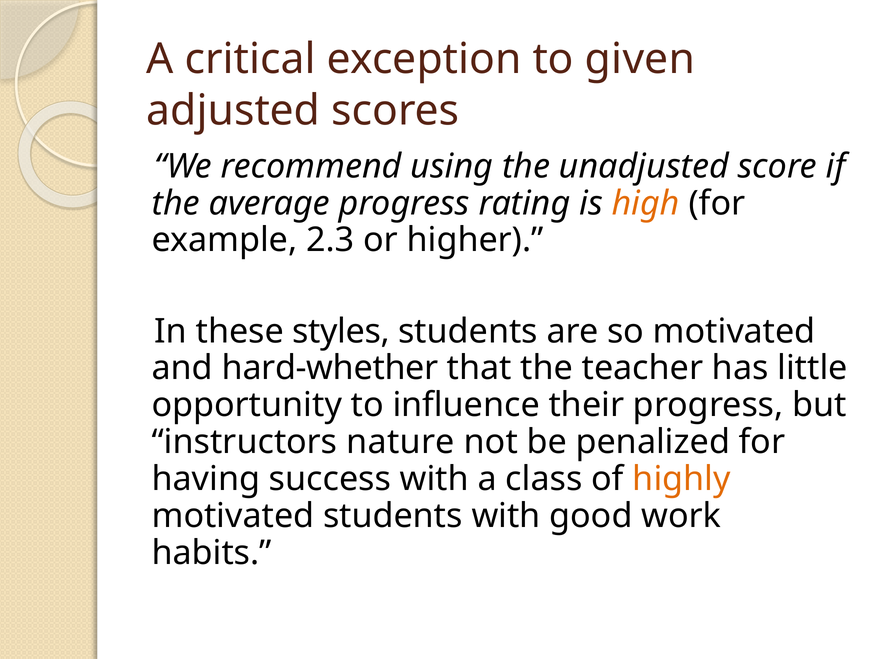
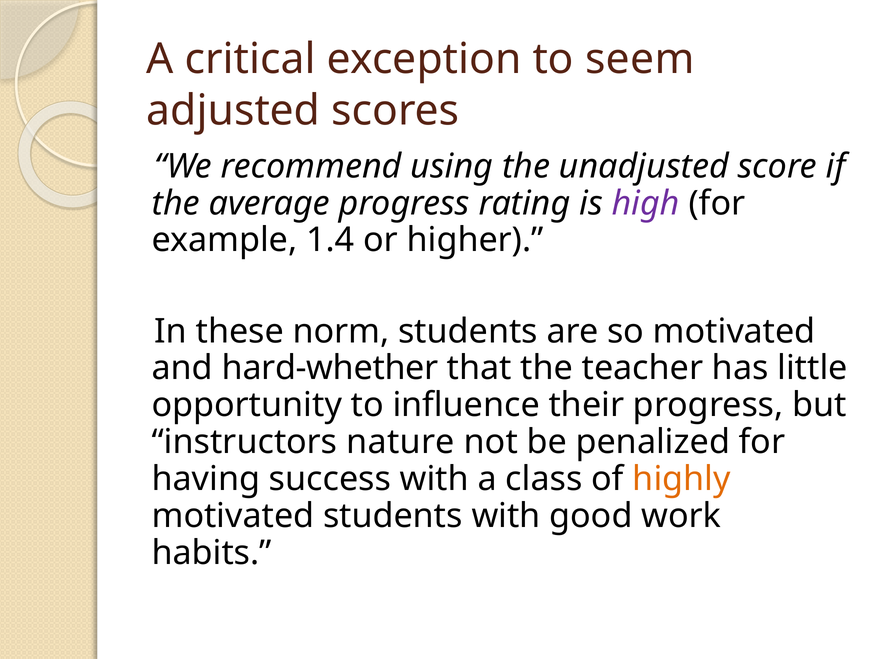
given: given -> seem
high colour: orange -> purple
2.3: 2.3 -> 1.4
styles: styles -> norm
